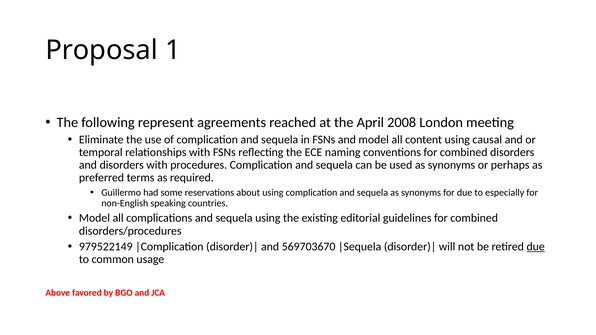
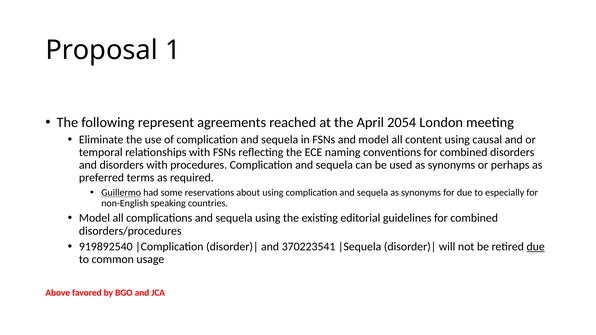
2008: 2008 -> 2054
Guillermo underline: none -> present
979522149: 979522149 -> 919892540
569703670: 569703670 -> 370223541
